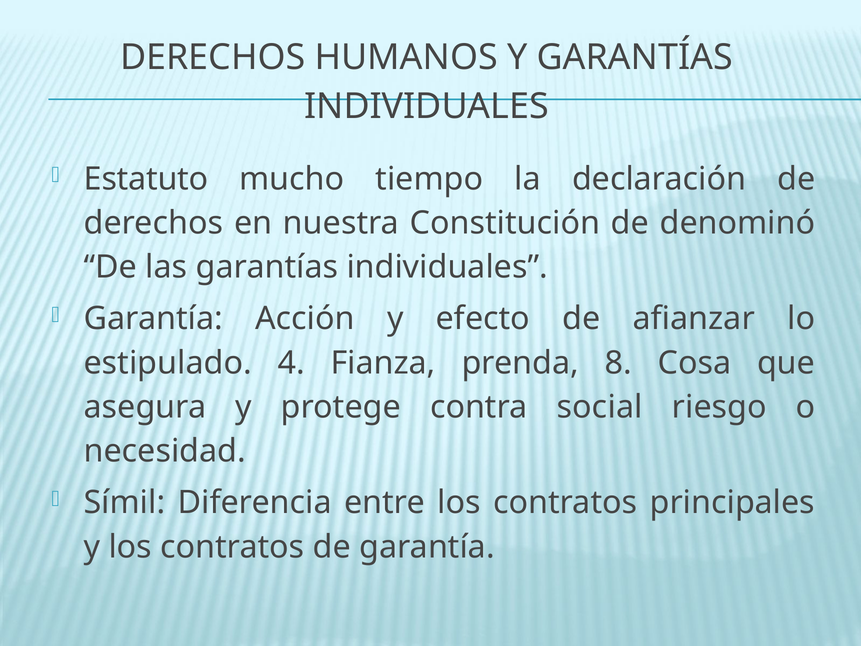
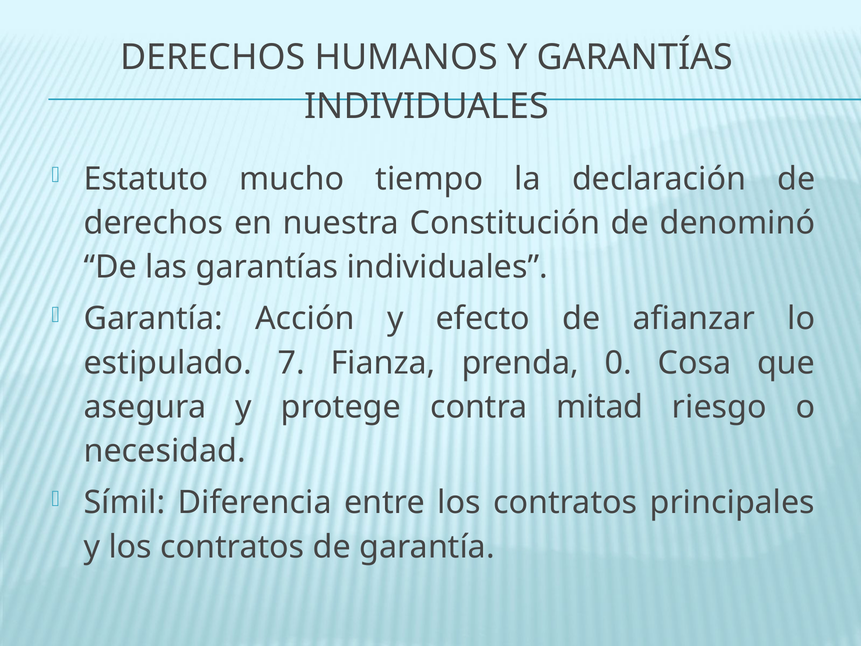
4: 4 -> 7
8: 8 -> 0
social: social -> mitad
